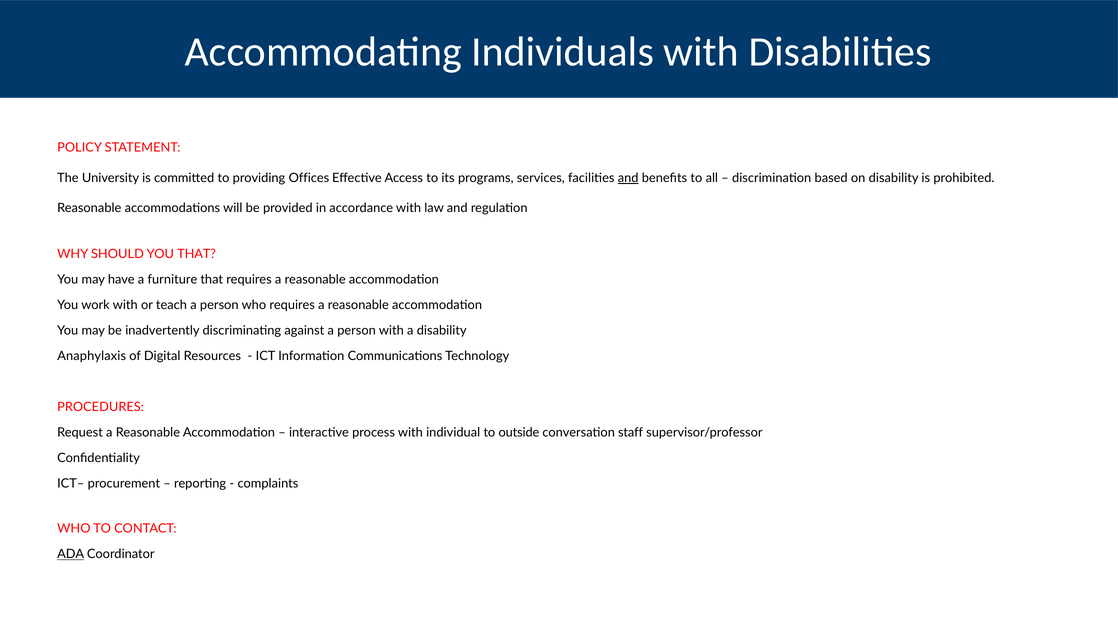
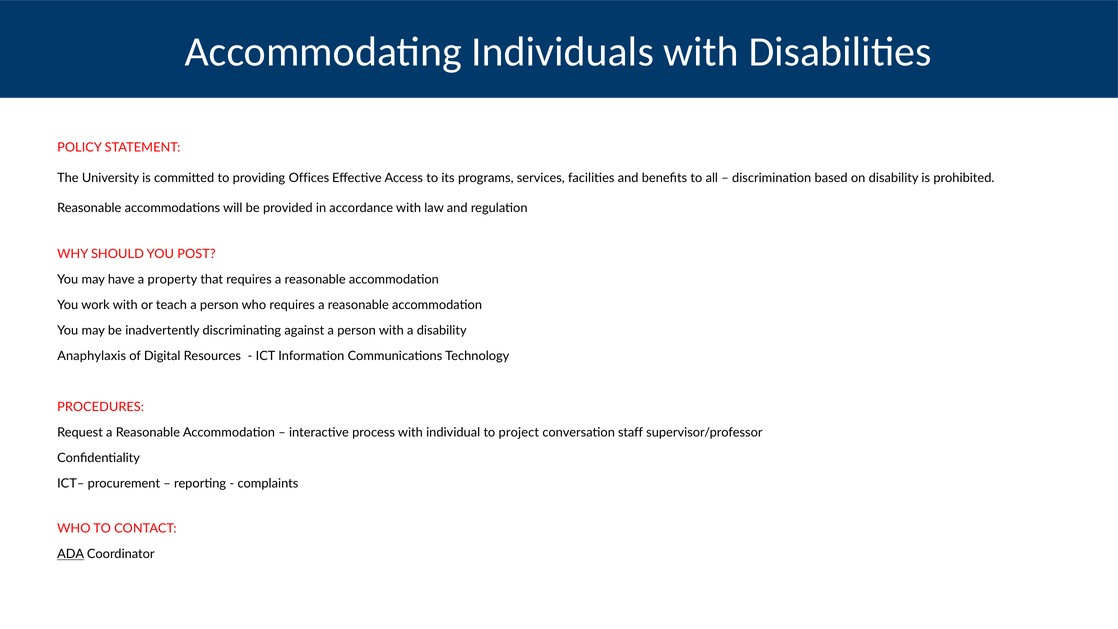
and at (628, 178) underline: present -> none
YOU THAT: THAT -> POST
furniture: furniture -> property
outside: outside -> project
